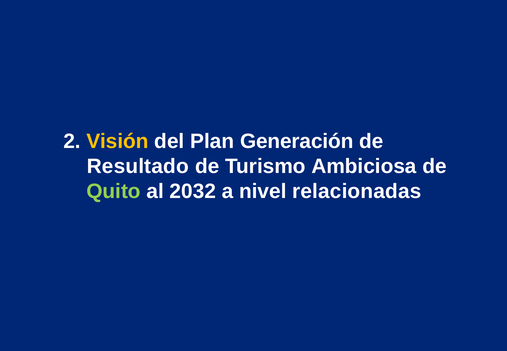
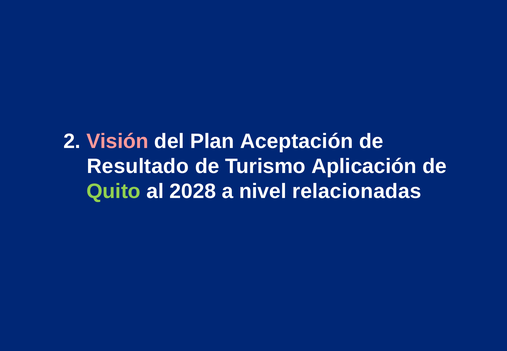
Visión colour: yellow -> pink
Generación: Generación -> Aceptación
Ambiciosa: Ambiciosa -> Aplicación
2032: 2032 -> 2028
